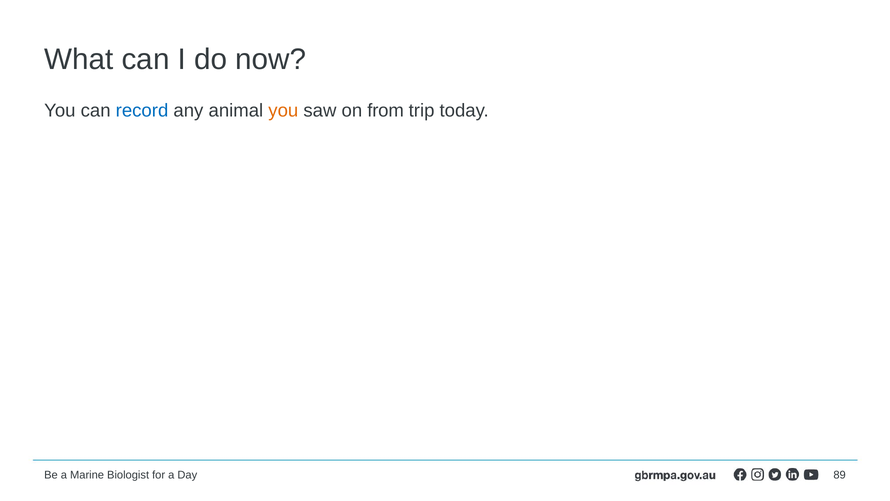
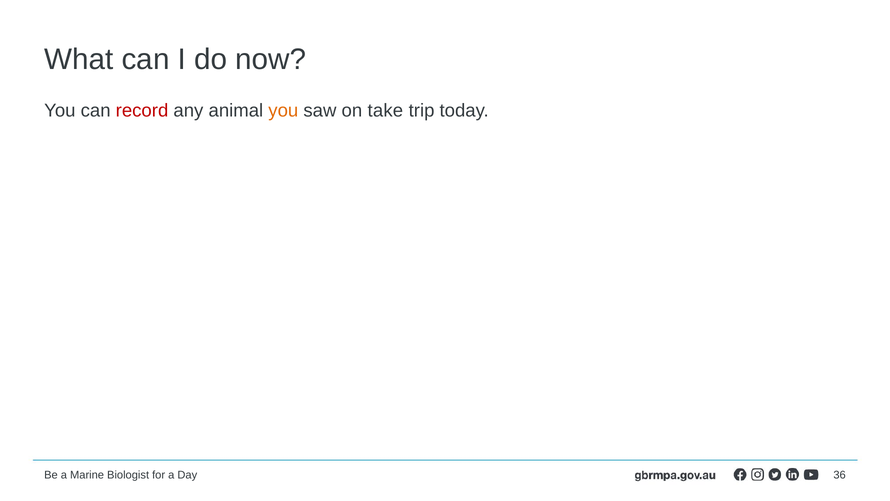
record colour: blue -> red
from: from -> take
89: 89 -> 36
